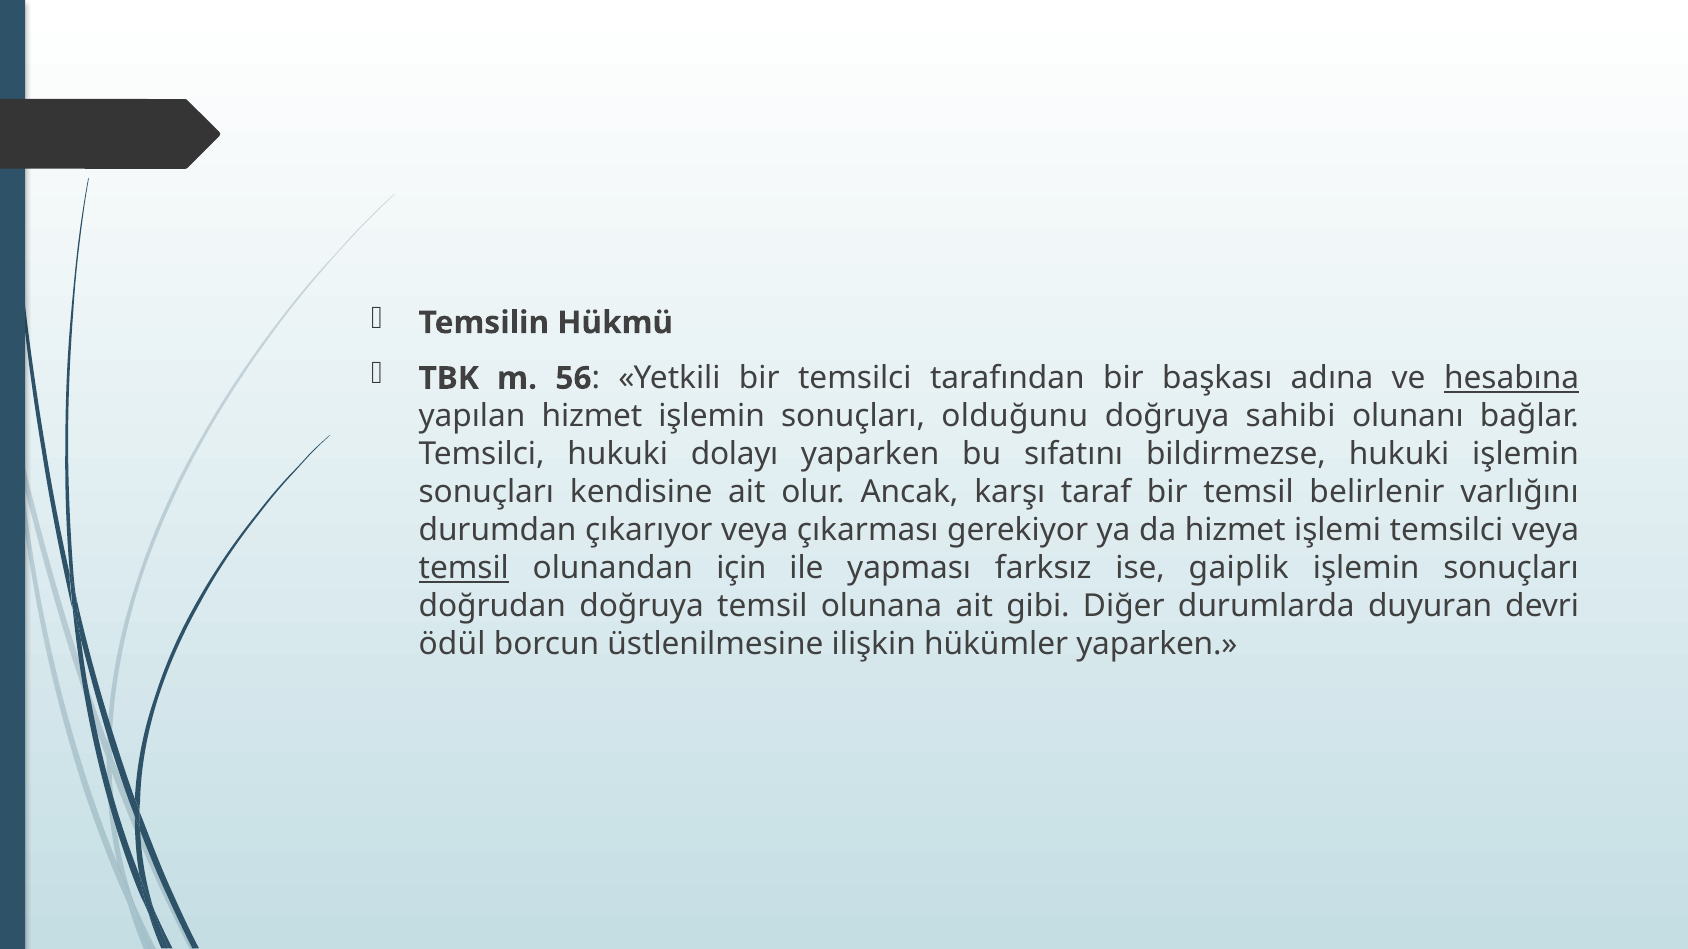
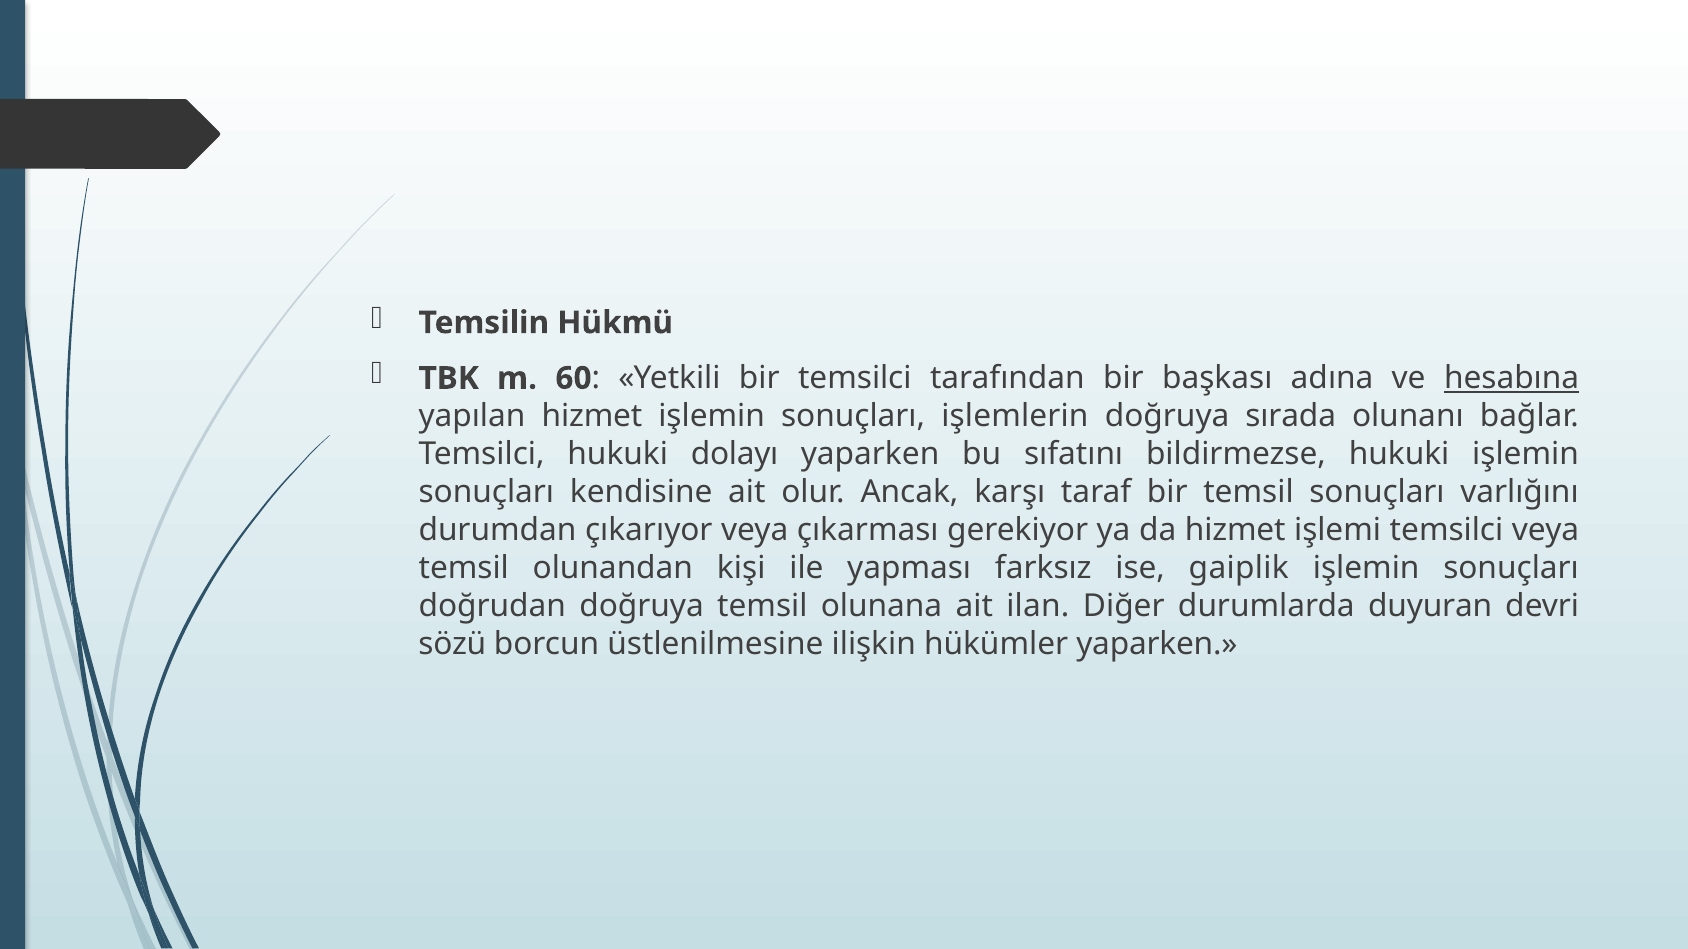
56: 56 -> 60
olduğunu: olduğunu -> işlemlerin
sahibi: sahibi -> sırada
temsil belirlenir: belirlenir -> sonuçları
temsil at (464, 568) underline: present -> none
için: için -> kişi
gibi: gibi -> ilan
ödül: ödül -> sözü
